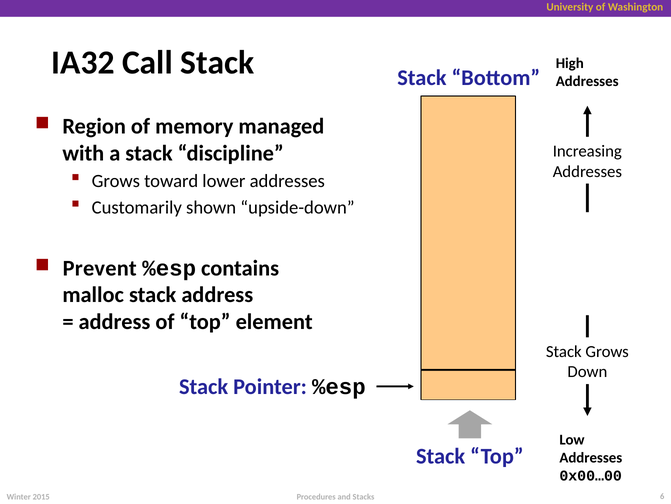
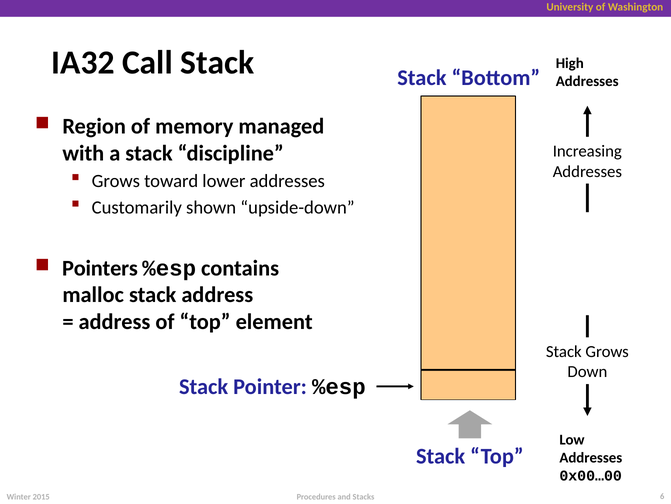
Prevent: Prevent -> Pointers
